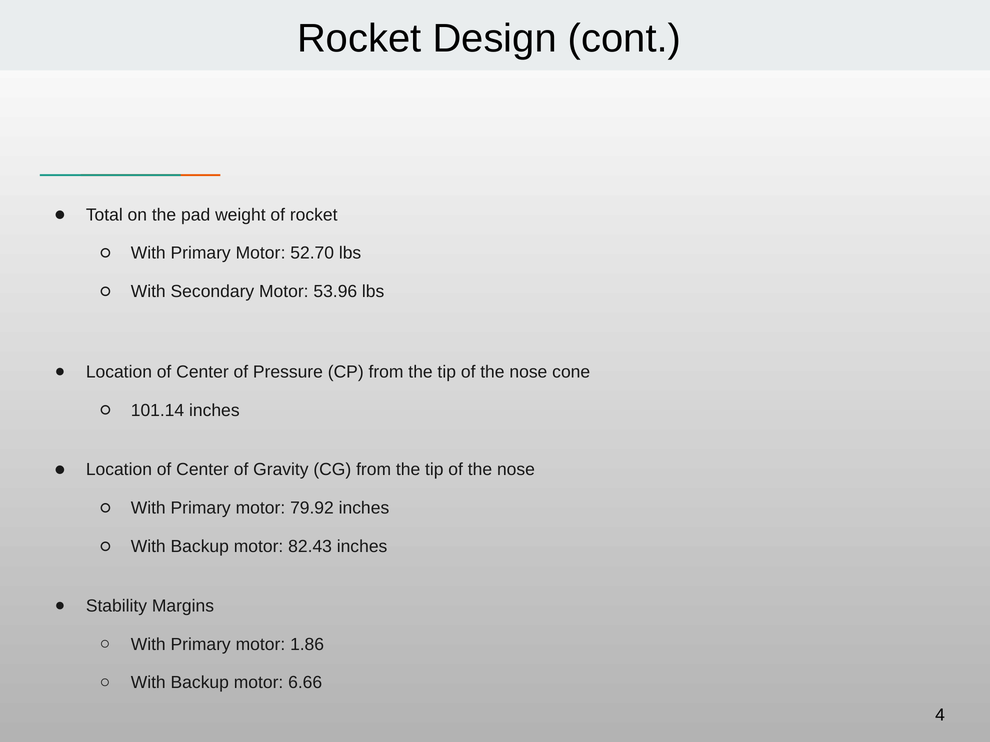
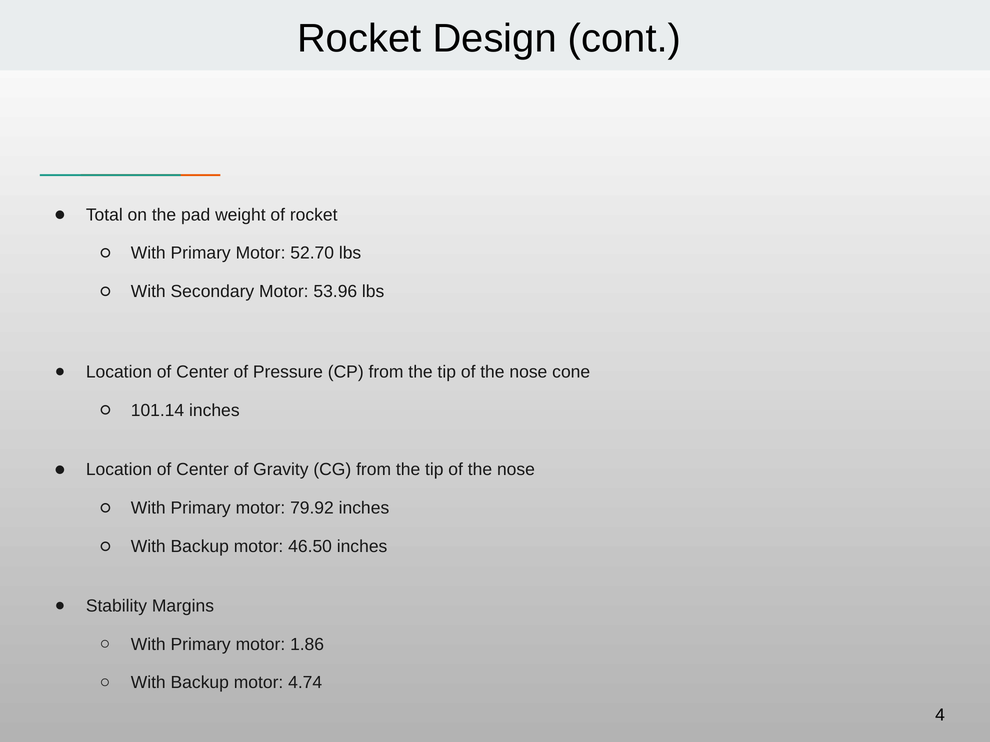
82.43: 82.43 -> 46.50
6.66: 6.66 -> 4.74
